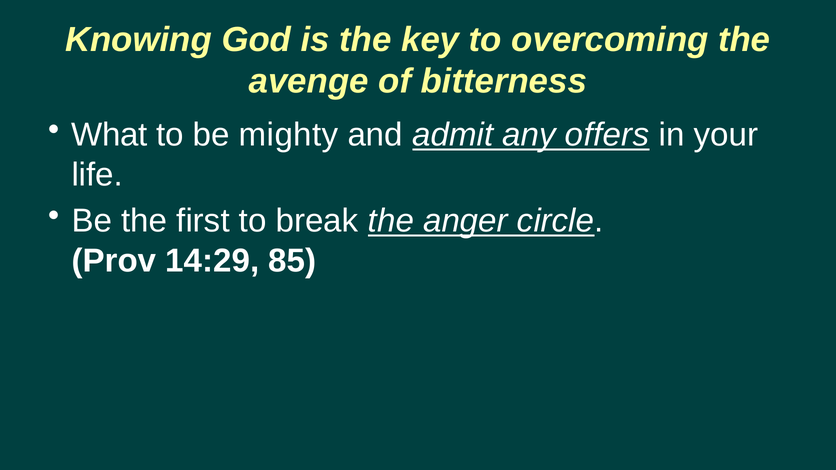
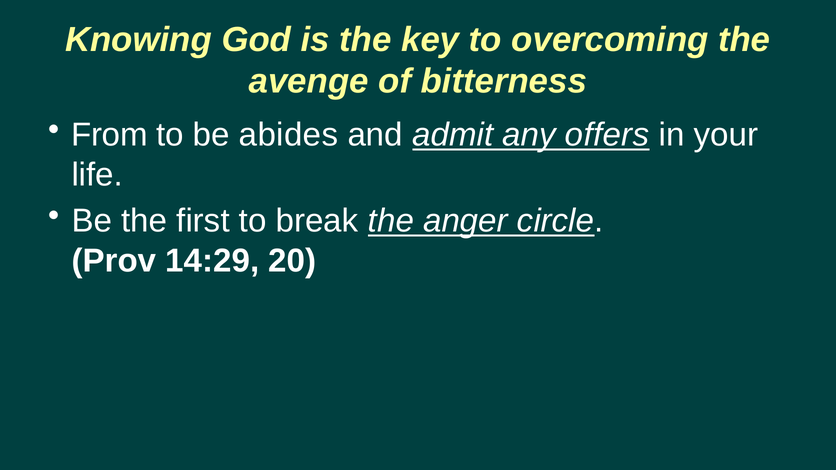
What: What -> From
mighty: mighty -> abides
85: 85 -> 20
